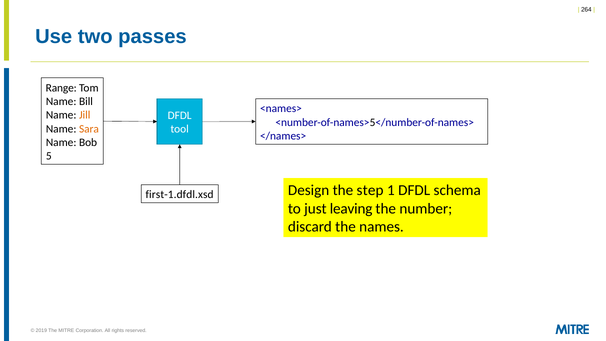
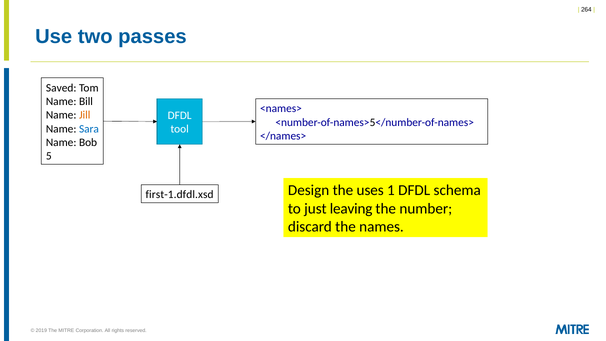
Range: Range -> Saved
Sara colour: orange -> blue
step: step -> uses
